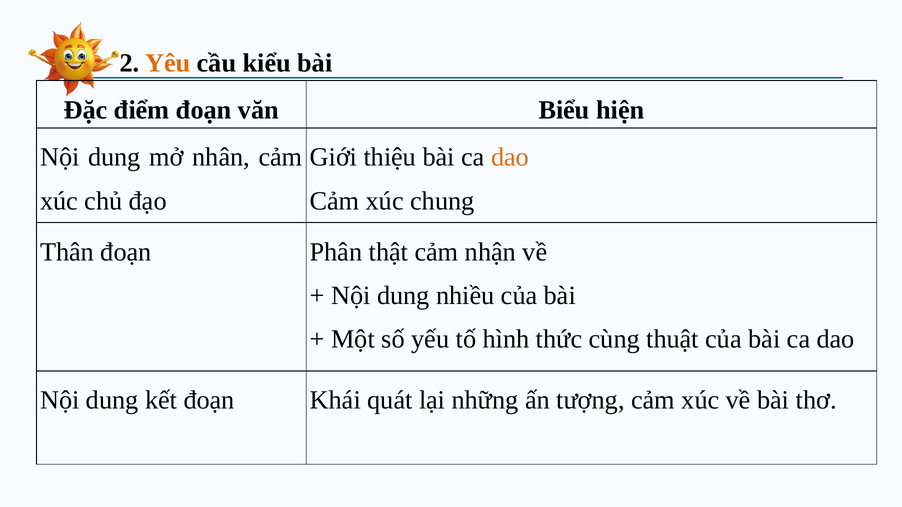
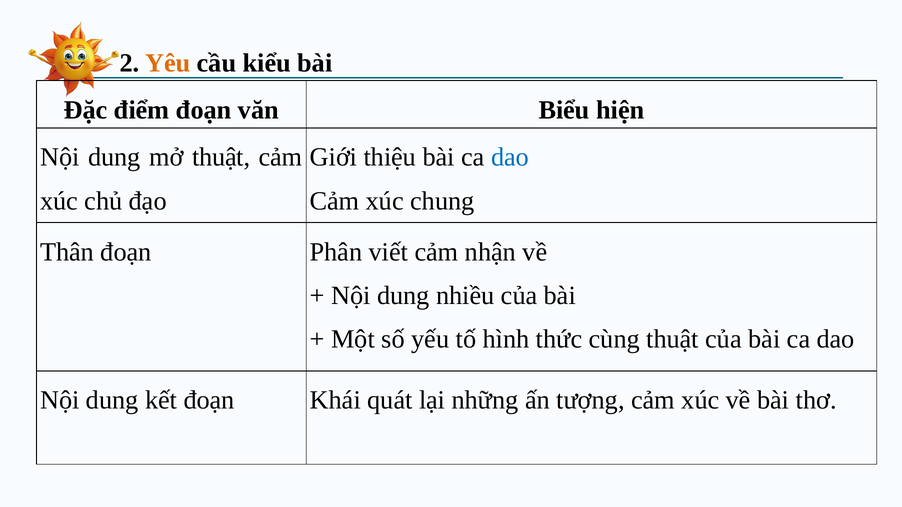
mở nhân: nhân -> thuật
dao at (510, 157) colour: orange -> blue
thật: thật -> viết
